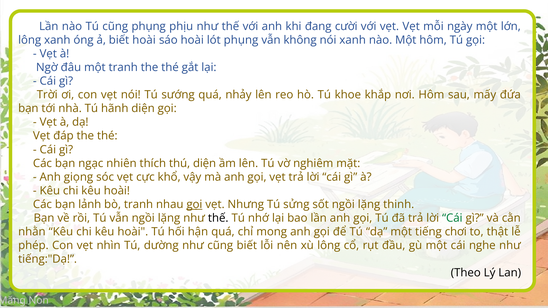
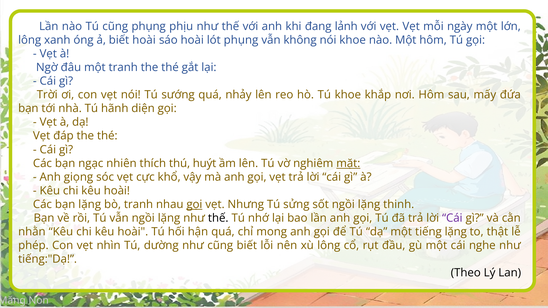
cười: cười -> lảnh
nói xanh: xanh -> khoe
thú diện: diện -> huýt
mặt underline: none -> present
bạn lảnh: lảnh -> lặng
Cái at (452, 218) colour: green -> purple
tiếng chơi: chơi -> lặng
